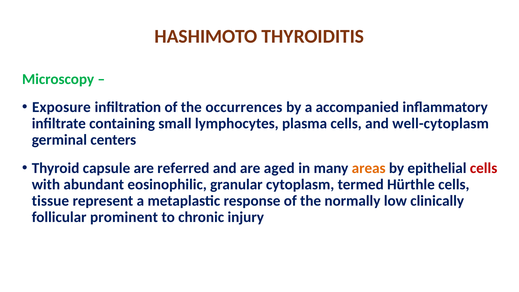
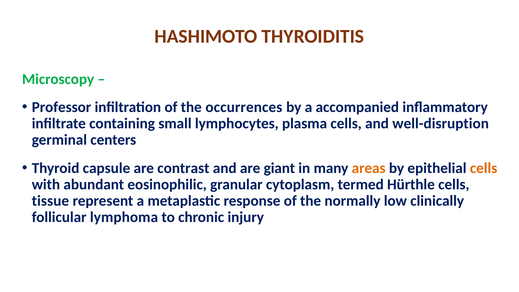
Exposure: Exposure -> Professor
well-cytoplasm: well-cytoplasm -> well-disruption
referred: referred -> contrast
aged: aged -> giant
cells at (484, 168) colour: red -> orange
prominent: prominent -> lymphoma
